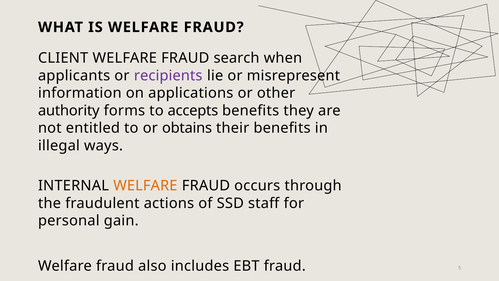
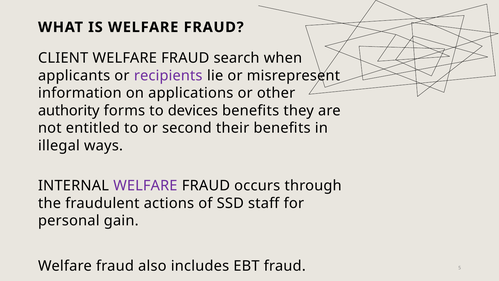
accepts: accepts -> devices
obtains: obtains -> second
WELFARE at (145, 186) colour: orange -> purple
